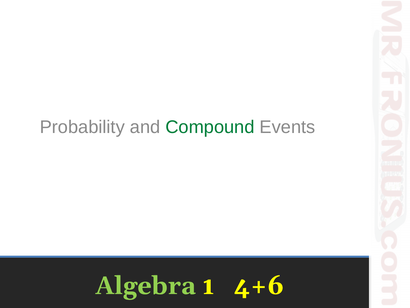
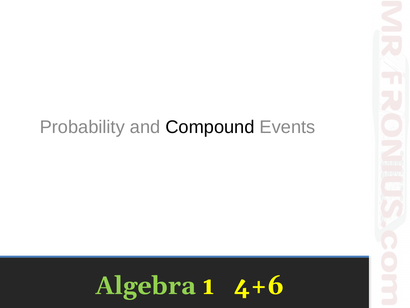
Compound colour: green -> black
